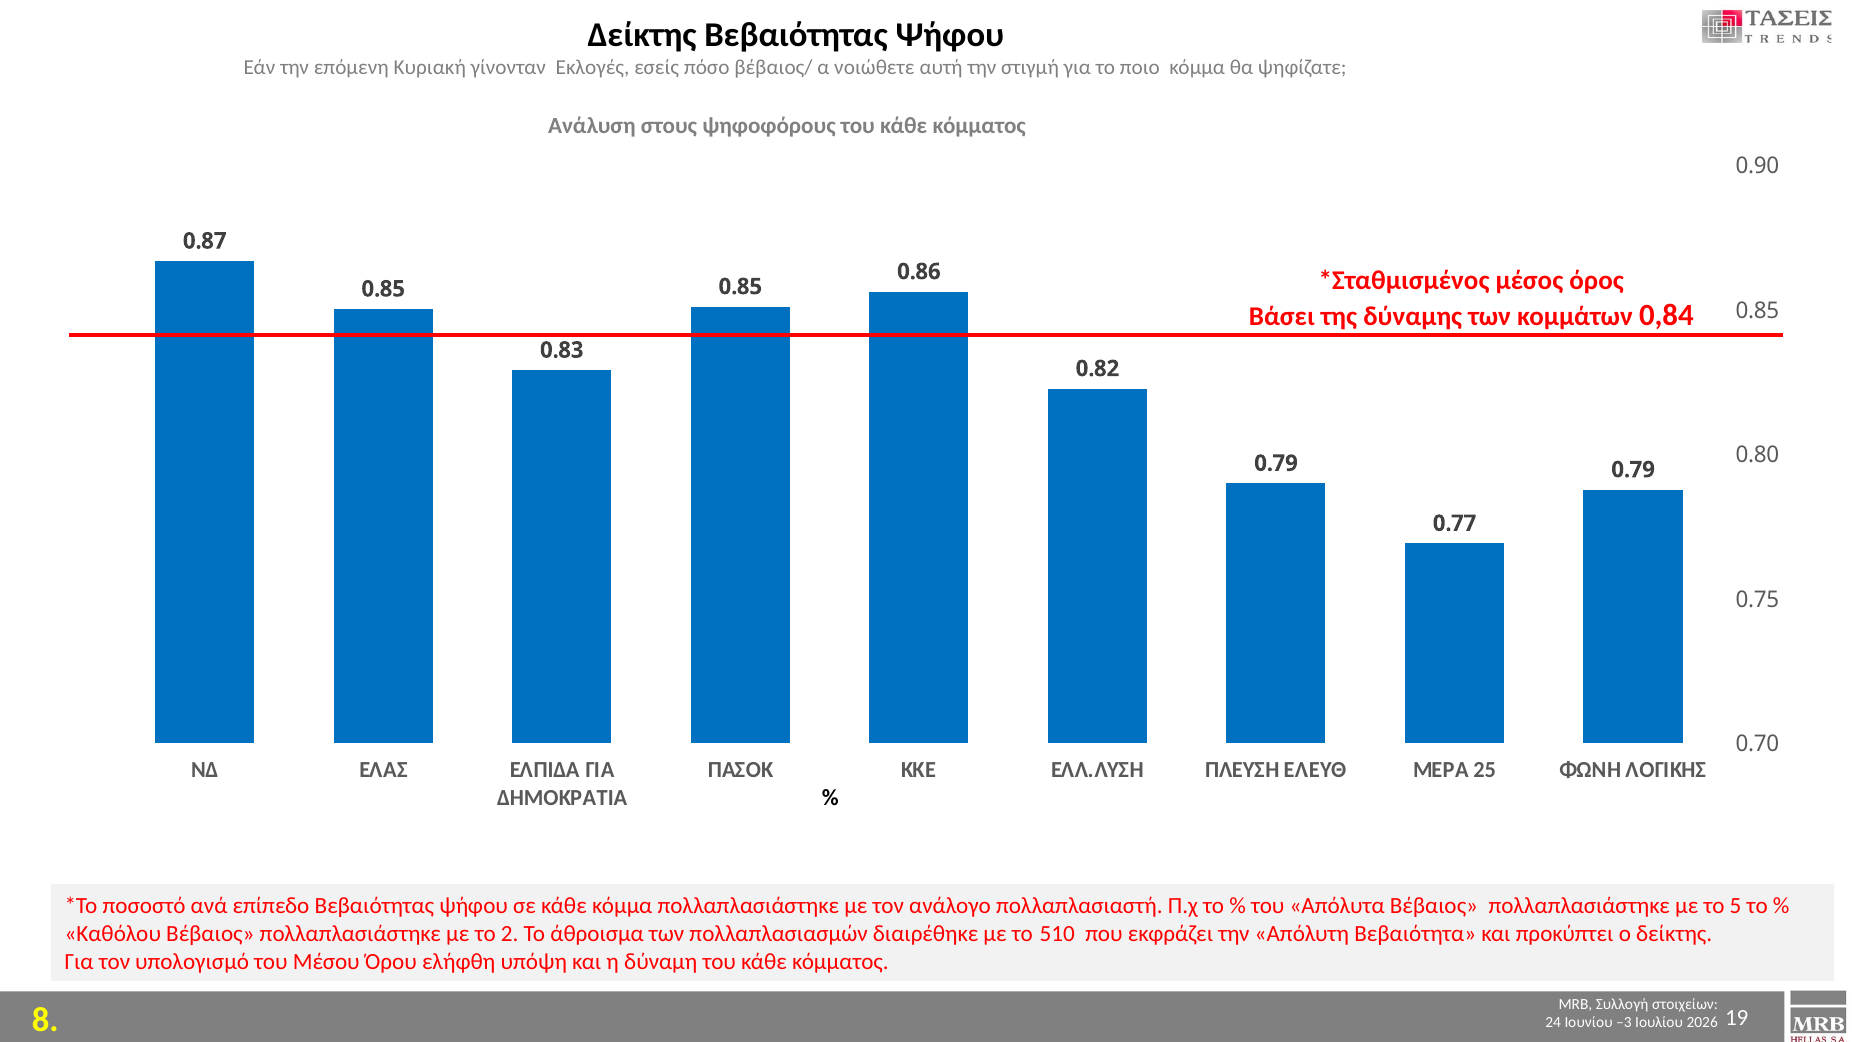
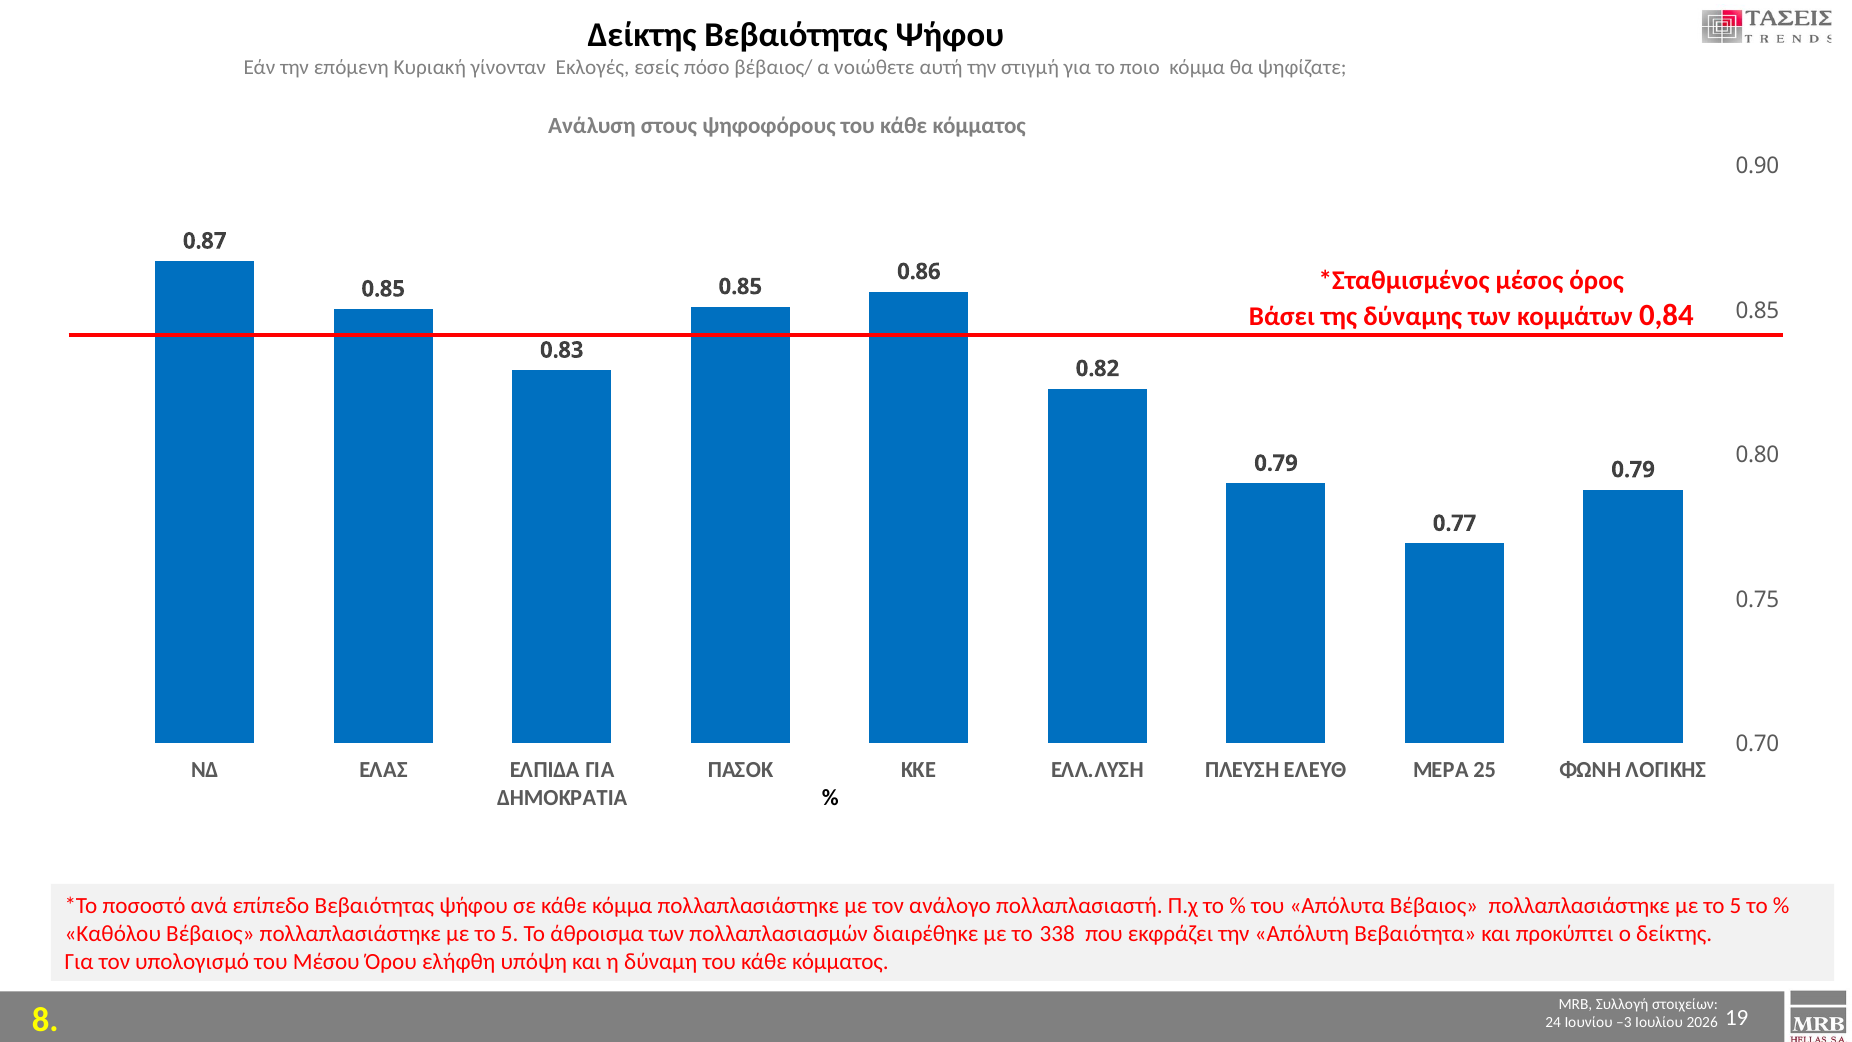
2 at (510, 934): 2 -> 5
510: 510 -> 338
